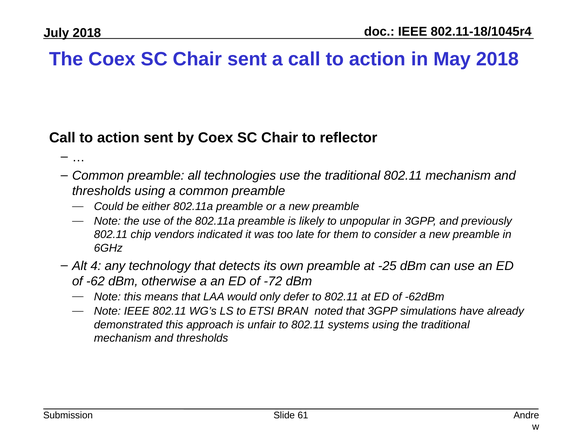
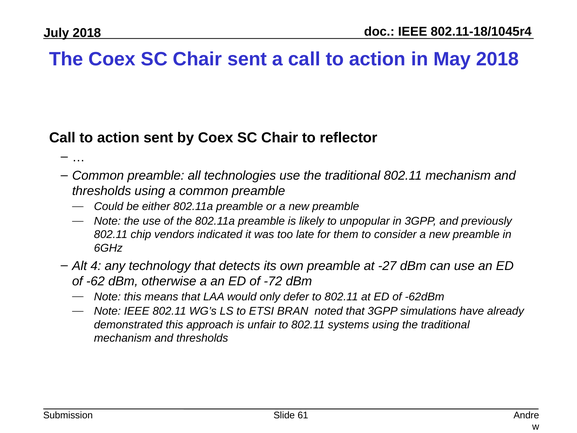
-25: -25 -> -27
